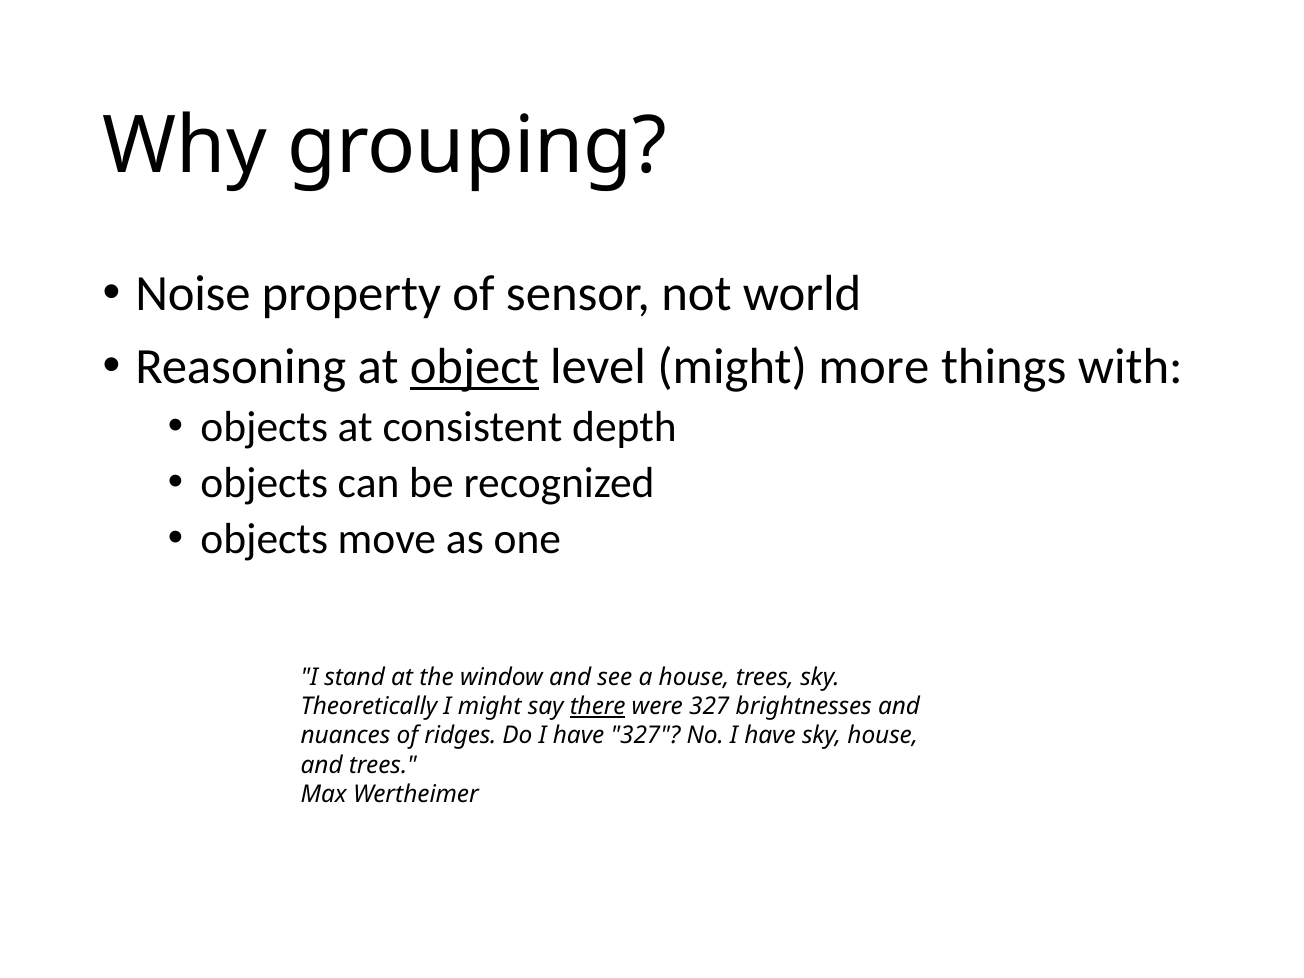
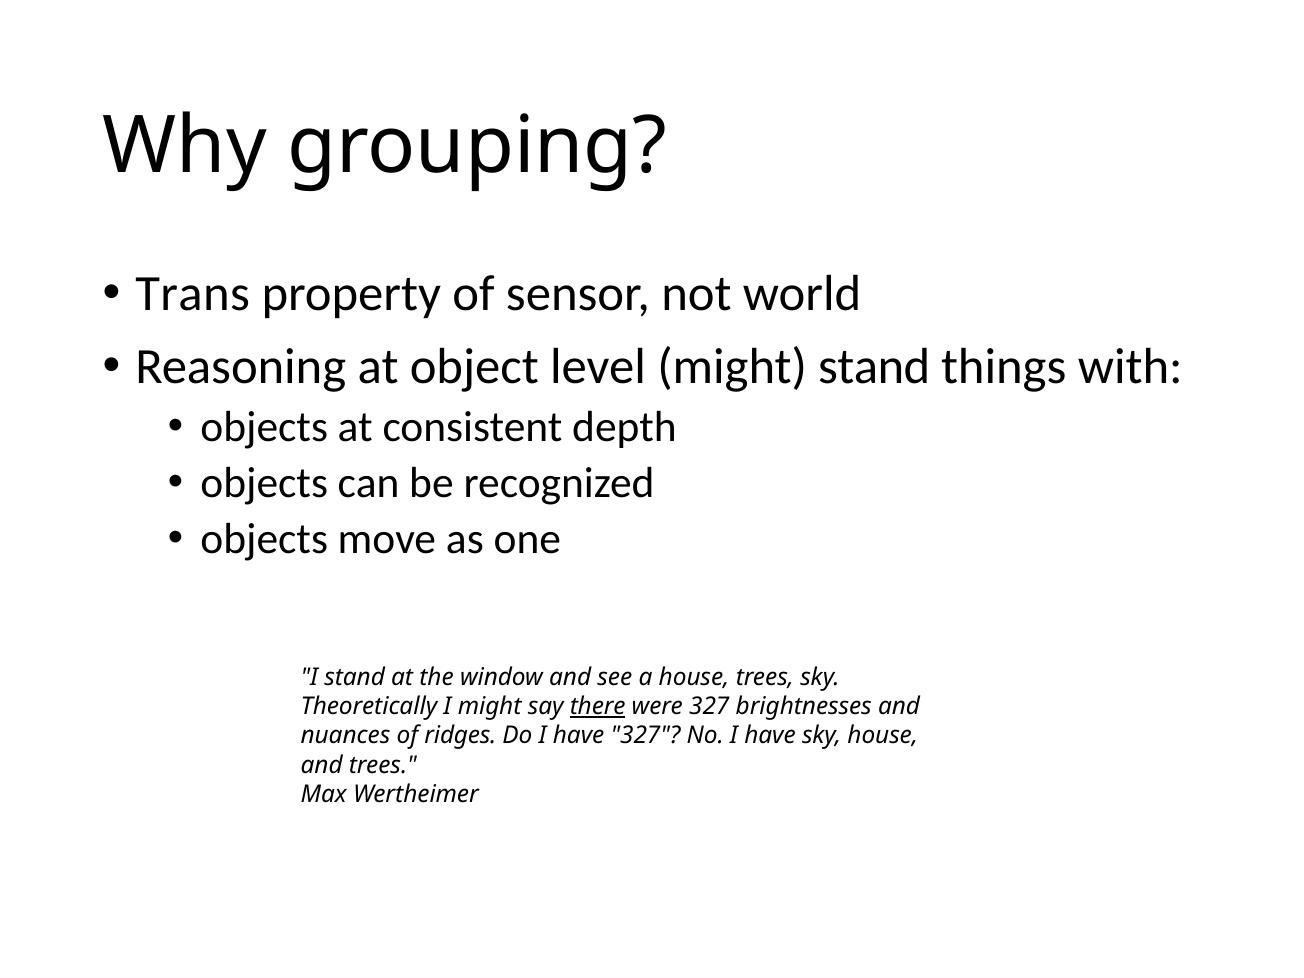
Noise: Noise -> Trans
object underline: present -> none
might more: more -> stand
